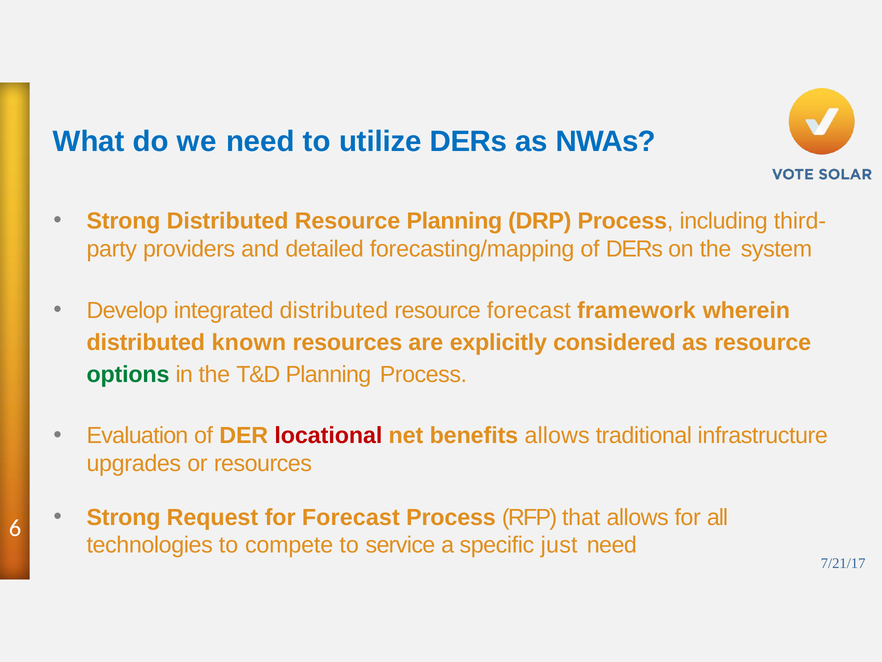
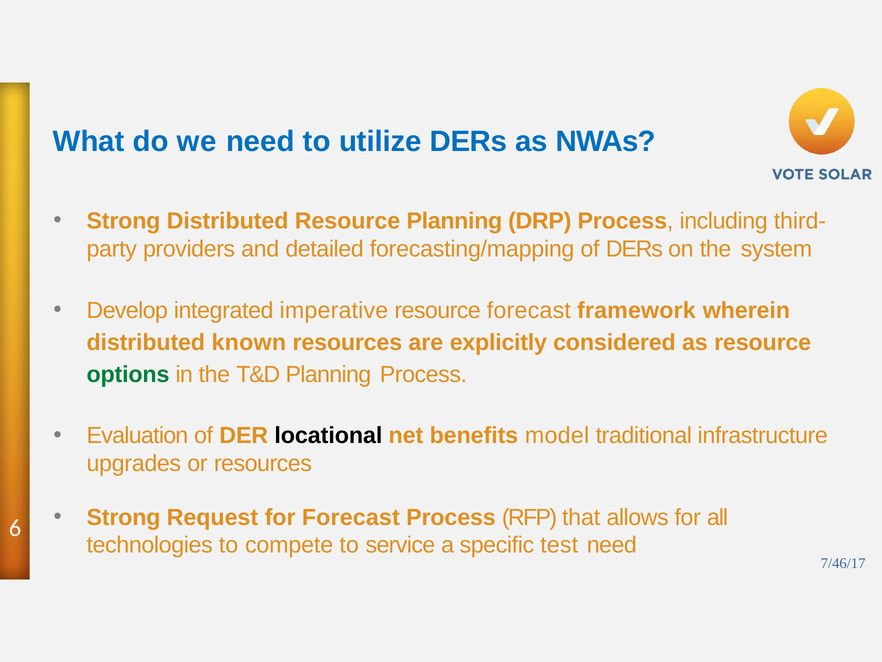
integrated distributed: distributed -> imperative
locational colour: red -> black
benefits allows: allows -> model
just: just -> test
7/21/17: 7/21/17 -> 7/46/17
